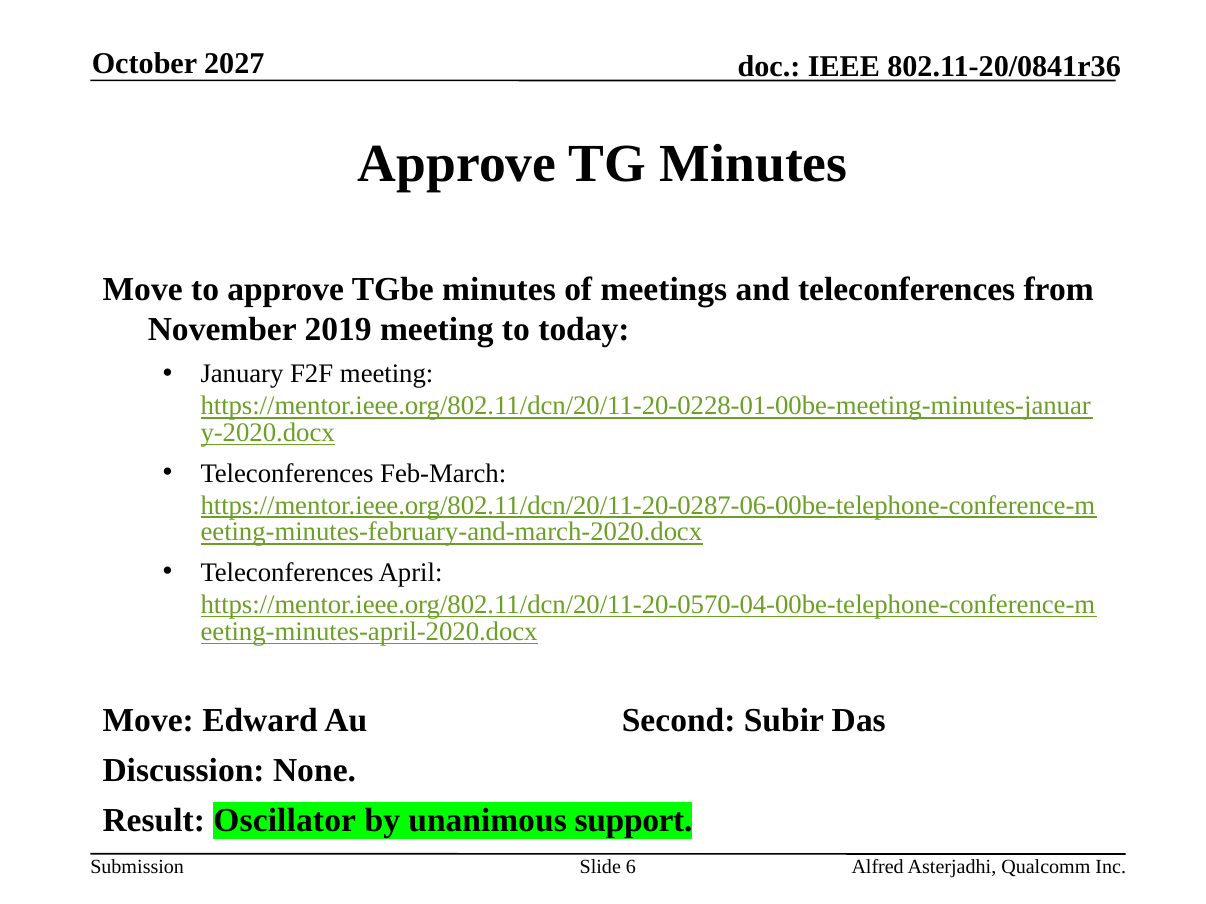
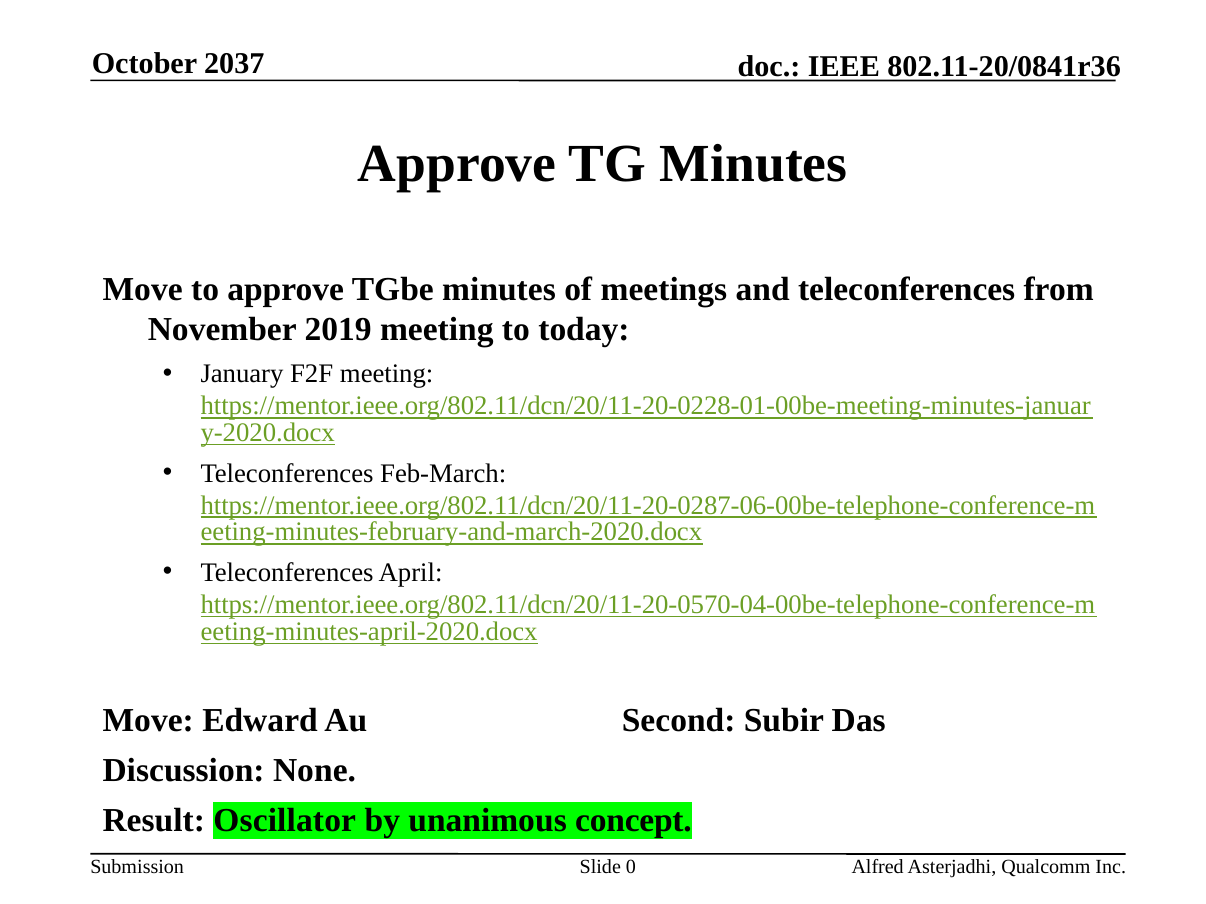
2027: 2027 -> 2037
support: support -> concept
6: 6 -> 0
